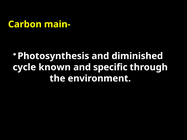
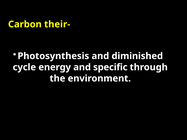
main-: main- -> their-
known: known -> energy
